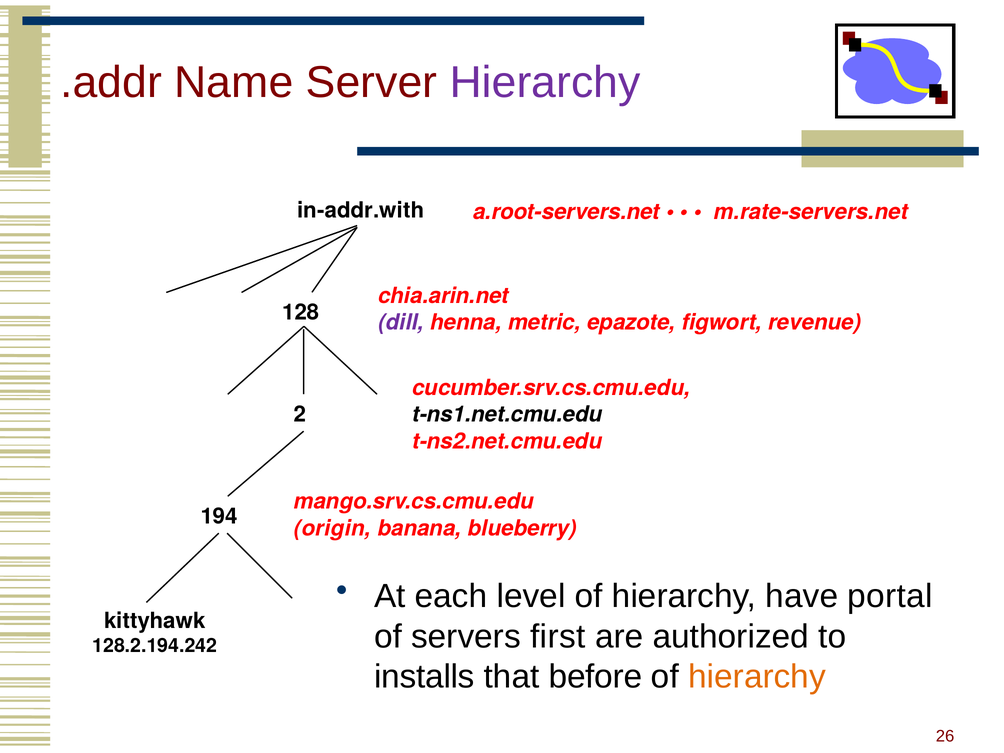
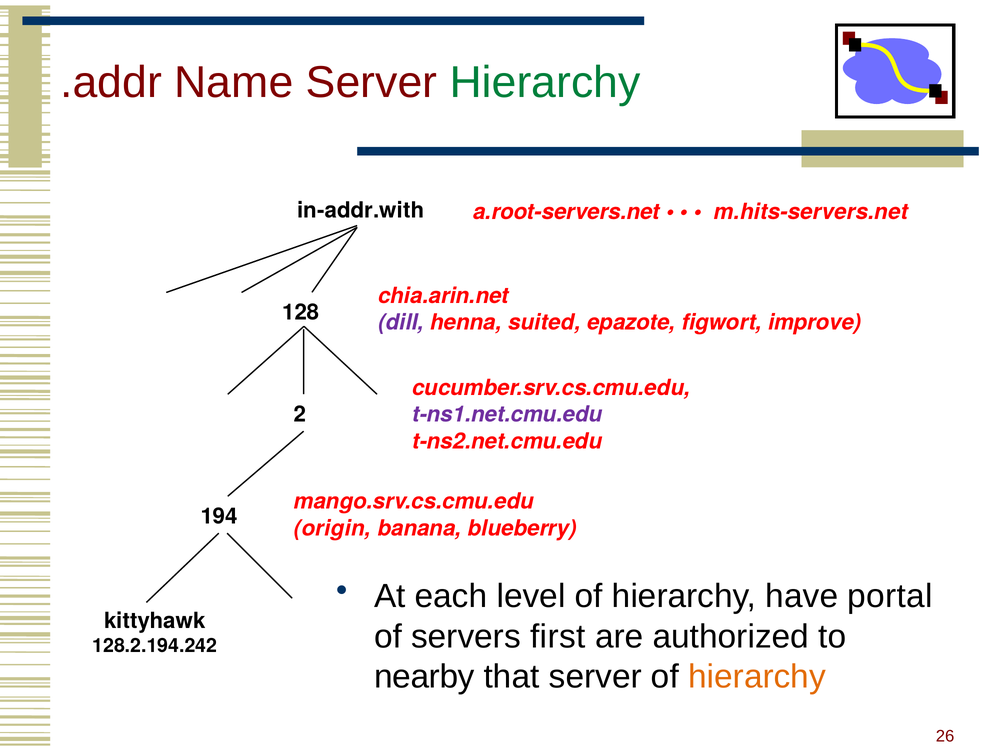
Hierarchy at (545, 83) colour: purple -> green
m.rate-servers.net: m.rate-servers.net -> m.hits-servers.net
metric: metric -> suited
revenue: revenue -> improve
t-ns1.net.cmu.edu colour: black -> purple
installs: installs -> nearby
that before: before -> server
